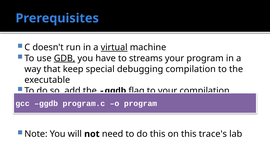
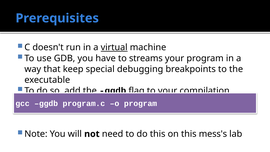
GDB underline: present -> none
debugging compilation: compilation -> breakpoints
trace's: trace's -> mess's
